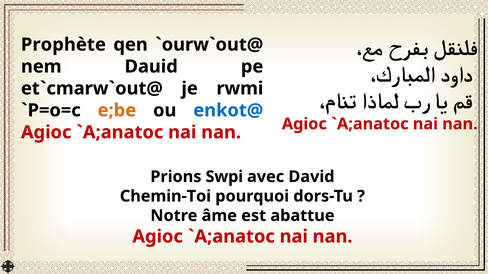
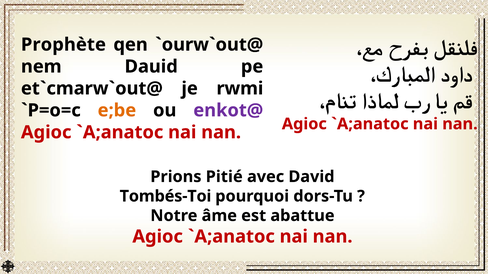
enkot@ colour: blue -> purple
Swpi: Swpi -> Pitié
Chemin-Toi: Chemin-Toi -> Tombés-Toi
